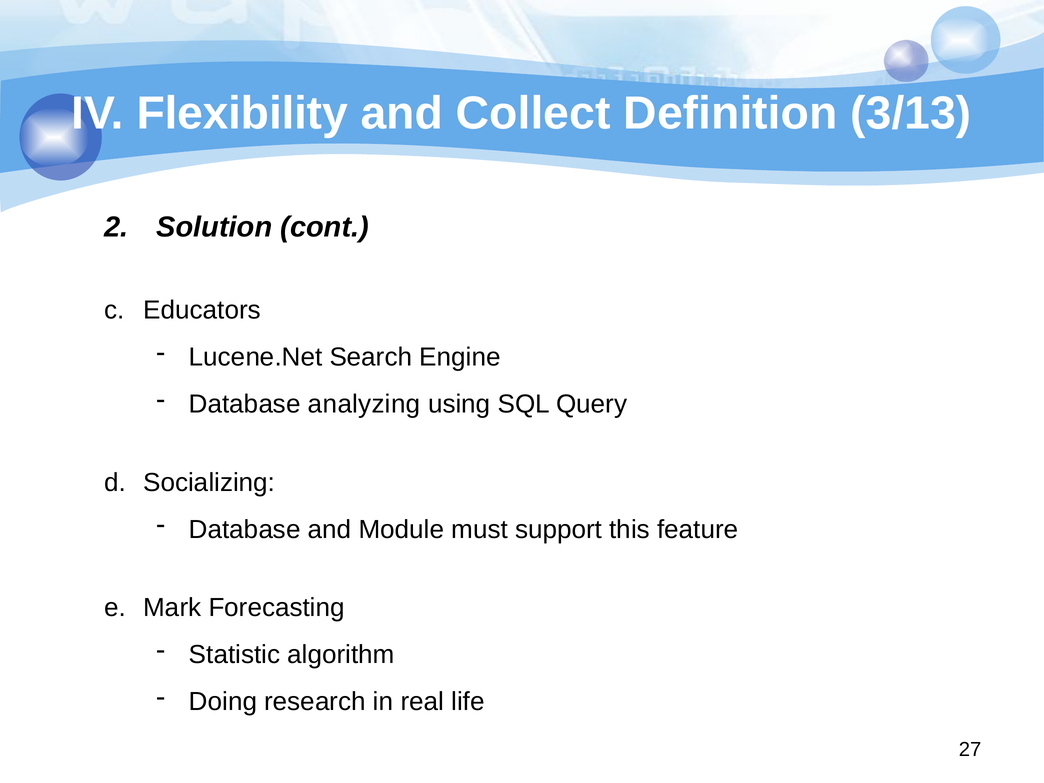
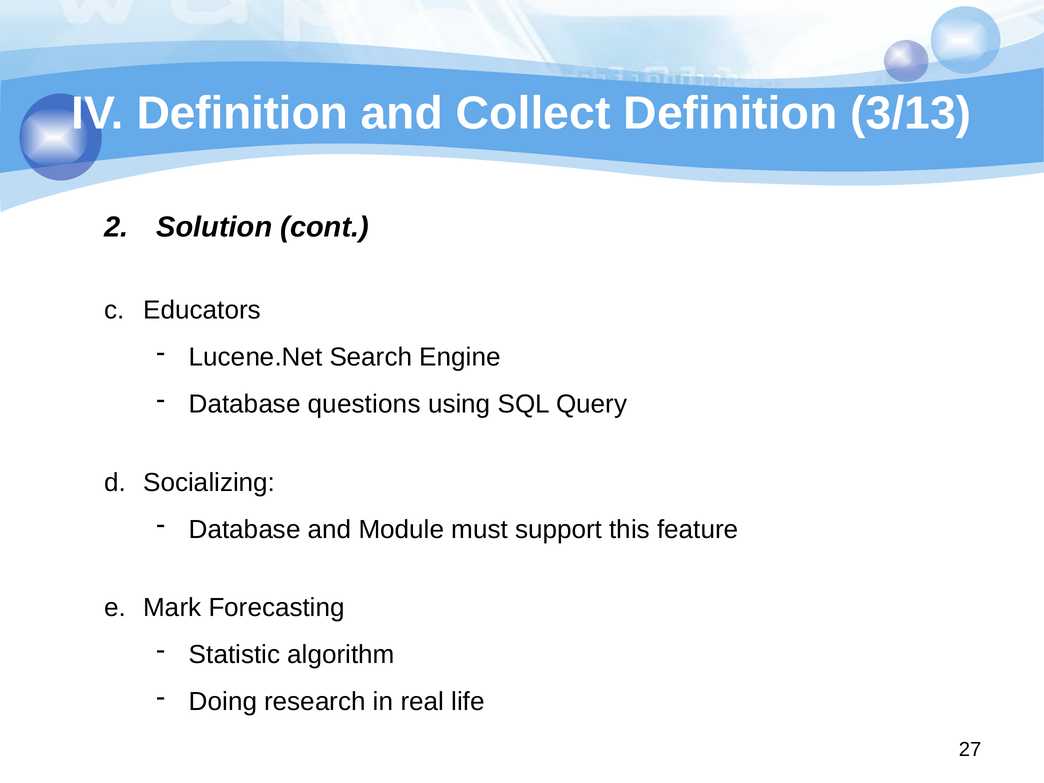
IV Flexibility: Flexibility -> Definition
analyzing: analyzing -> questions
